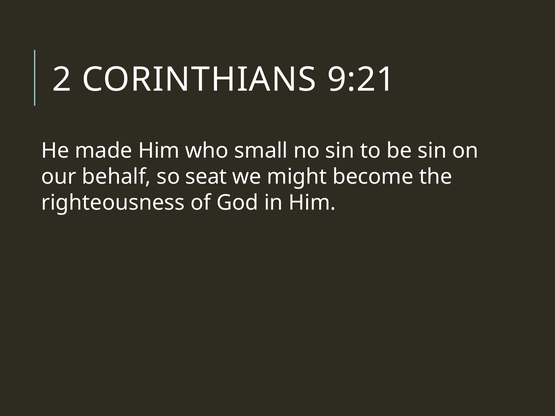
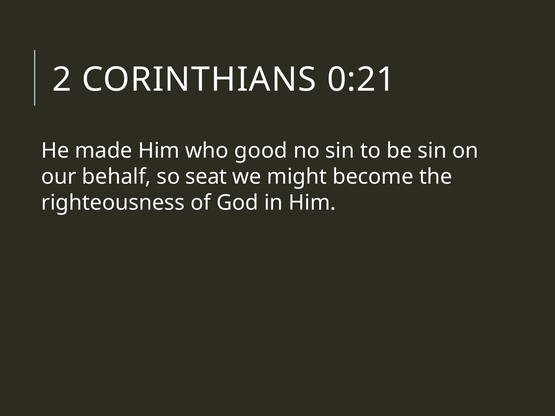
9:21: 9:21 -> 0:21
small: small -> good
